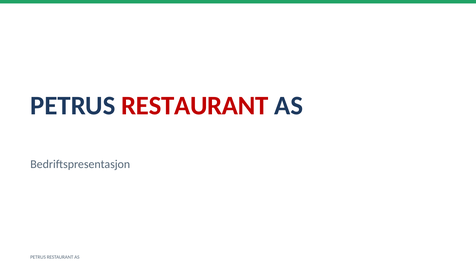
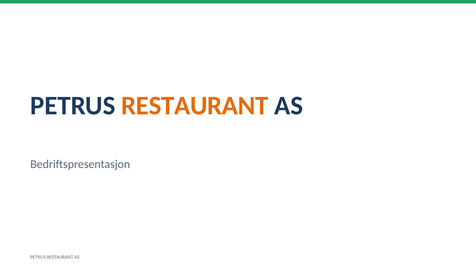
RESTAURANT at (195, 106) colour: red -> orange
